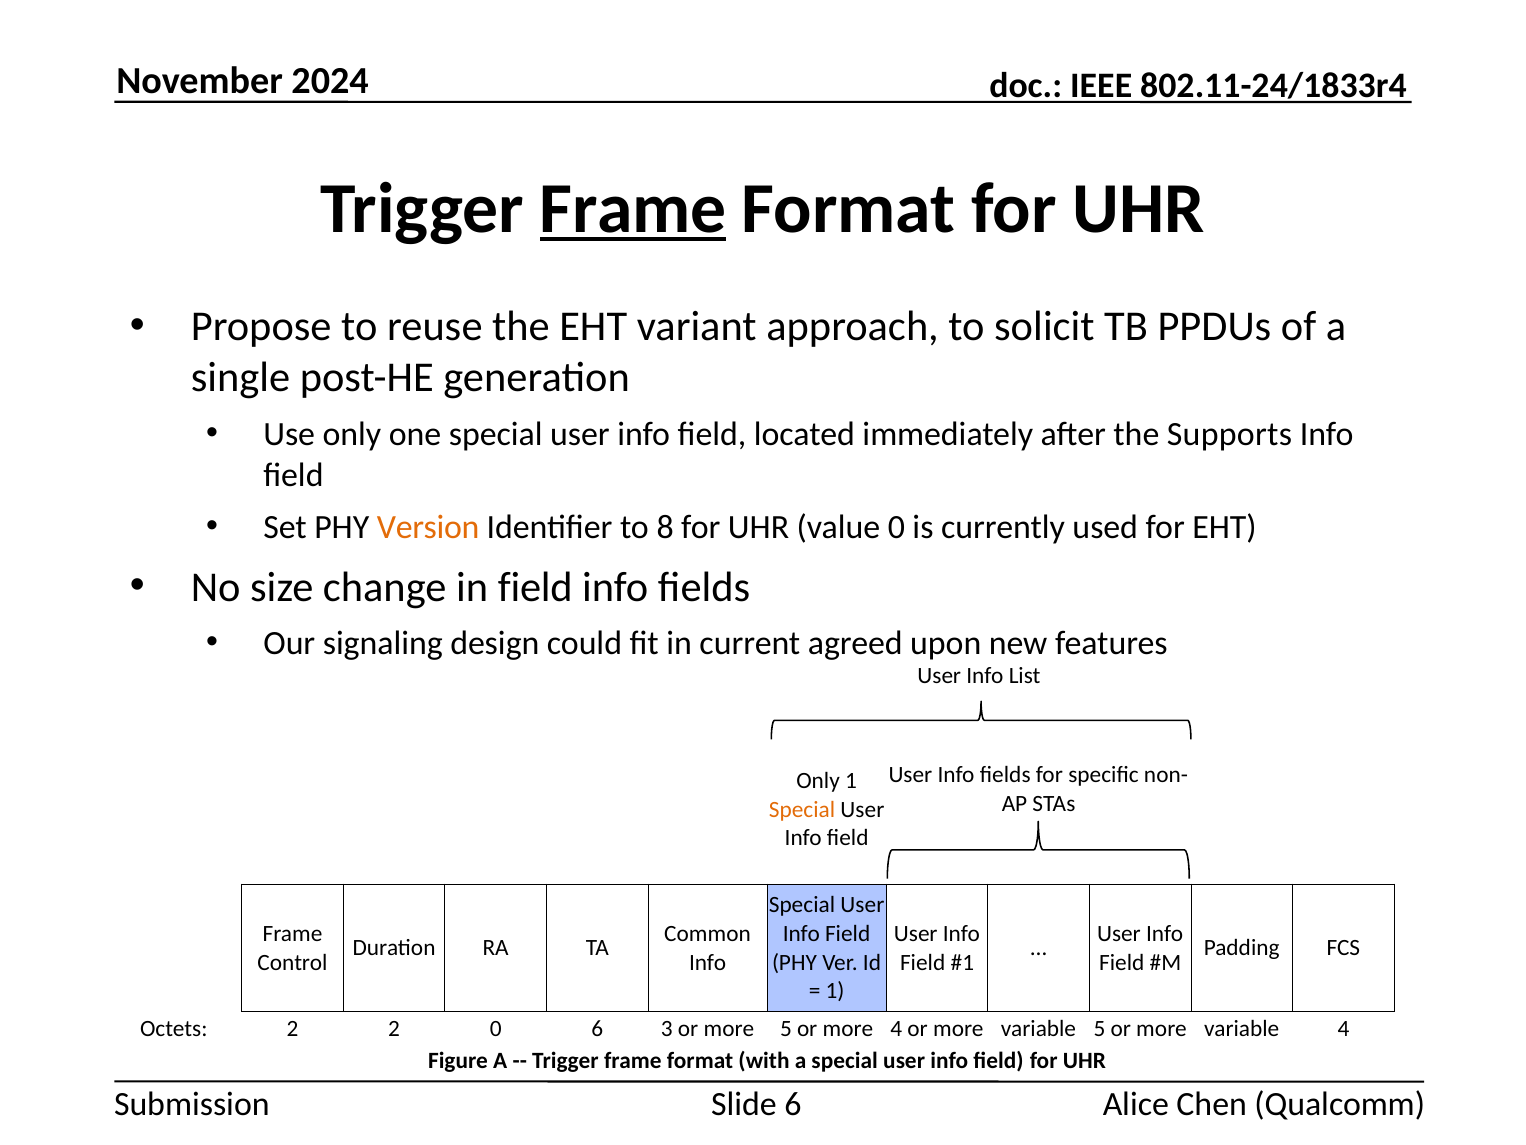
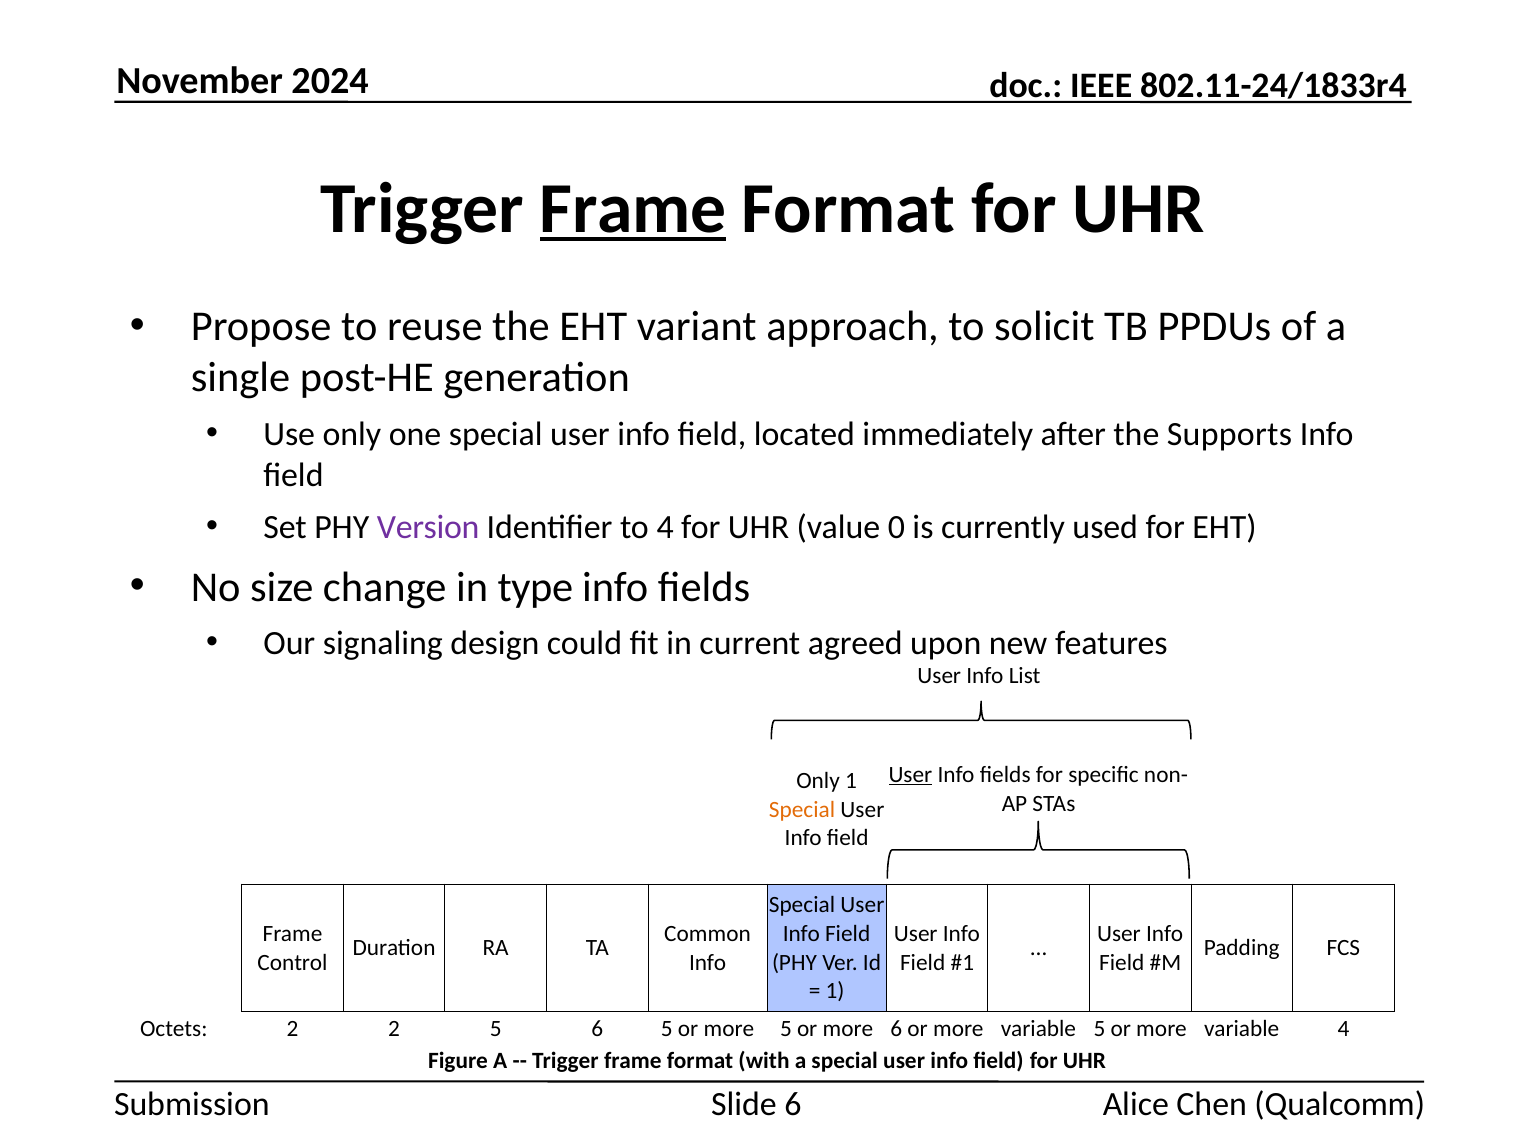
Version colour: orange -> purple
to 8: 8 -> 4
in field: field -> type
User at (910, 774) underline: none -> present
2 0: 0 -> 5
6 3: 3 -> 5
more 4: 4 -> 6
